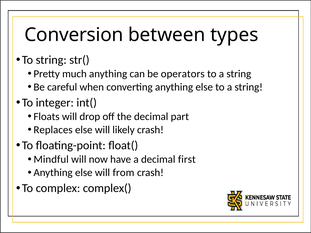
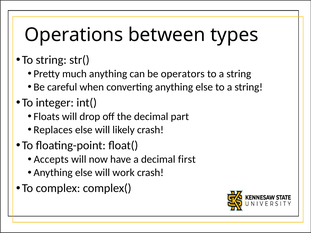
Conversion: Conversion -> Operations
Mindful: Mindful -> Accepts
from: from -> work
